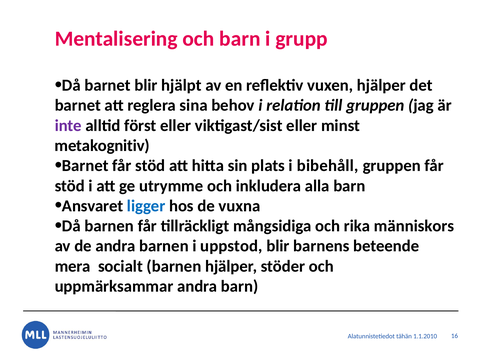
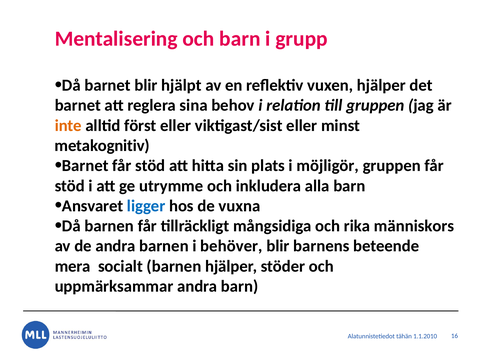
inte colour: purple -> orange
bibehåll: bibehåll -> möjligör
uppstod: uppstod -> behöver
